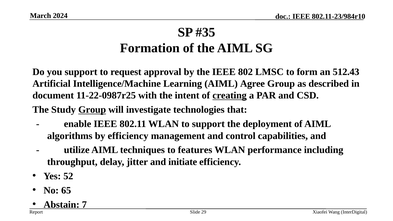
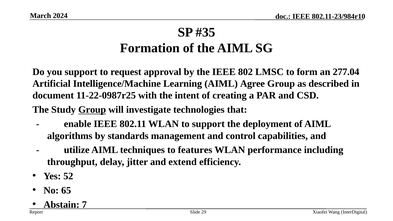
512.43: 512.43 -> 277.04
creating underline: present -> none
by efficiency: efficiency -> standards
initiate: initiate -> extend
